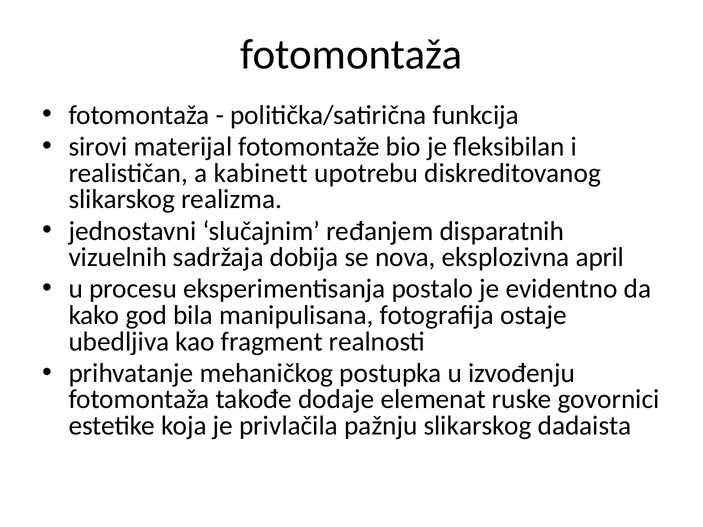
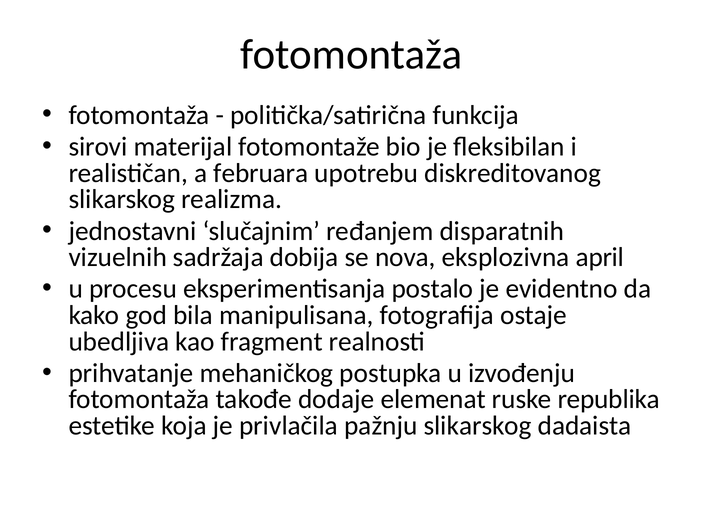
kabinett: kabinett -> februara
govornici: govornici -> republika
